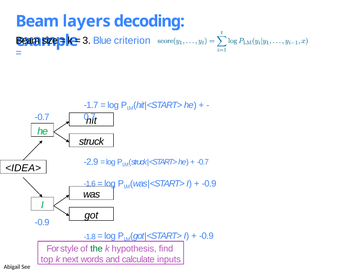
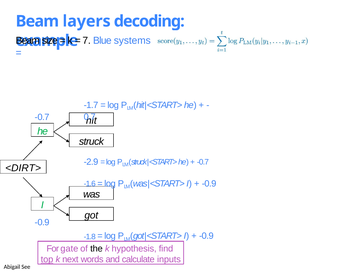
3: 3 -> 7
criterion: criterion -> systems
<IDEA>: <IDEA> -> <DIRT>
style: style -> gate
the colour: green -> black
top underline: none -> present
